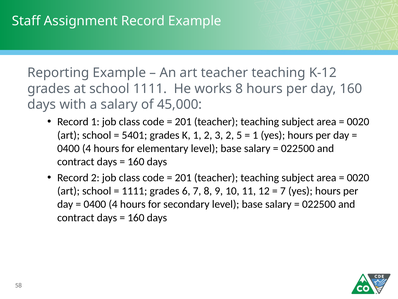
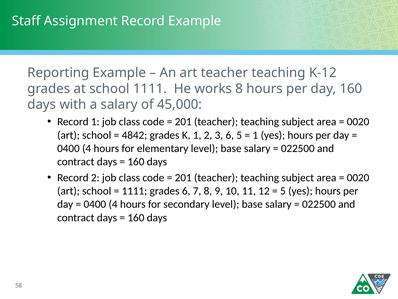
5401: 5401 -> 4842
3 2: 2 -> 6
7 at (283, 191): 7 -> 5
